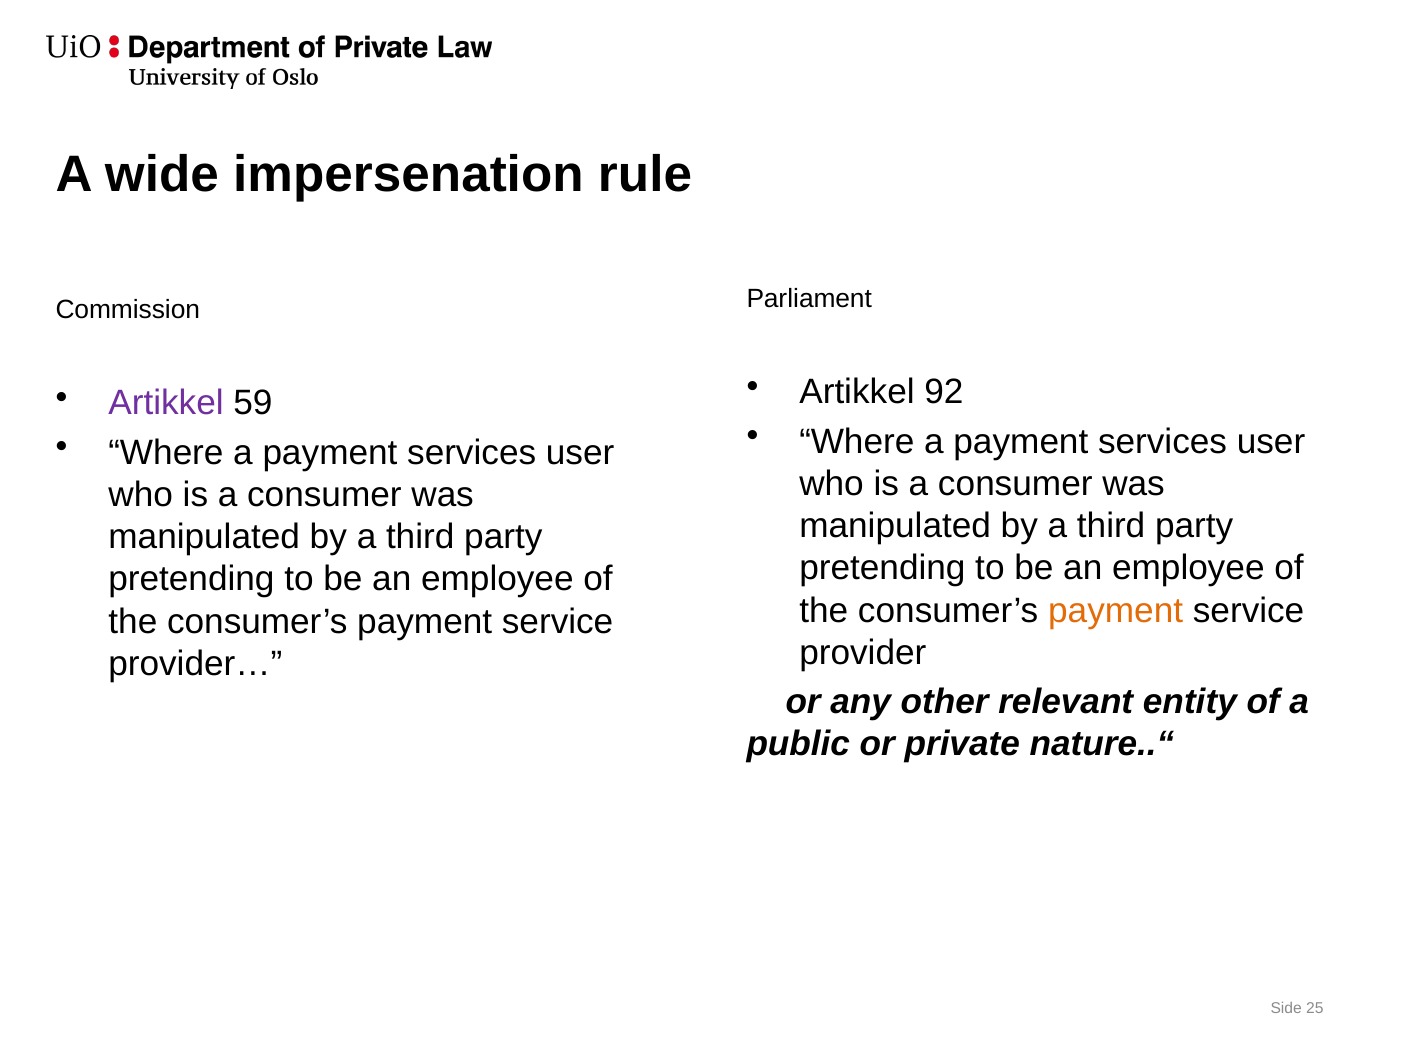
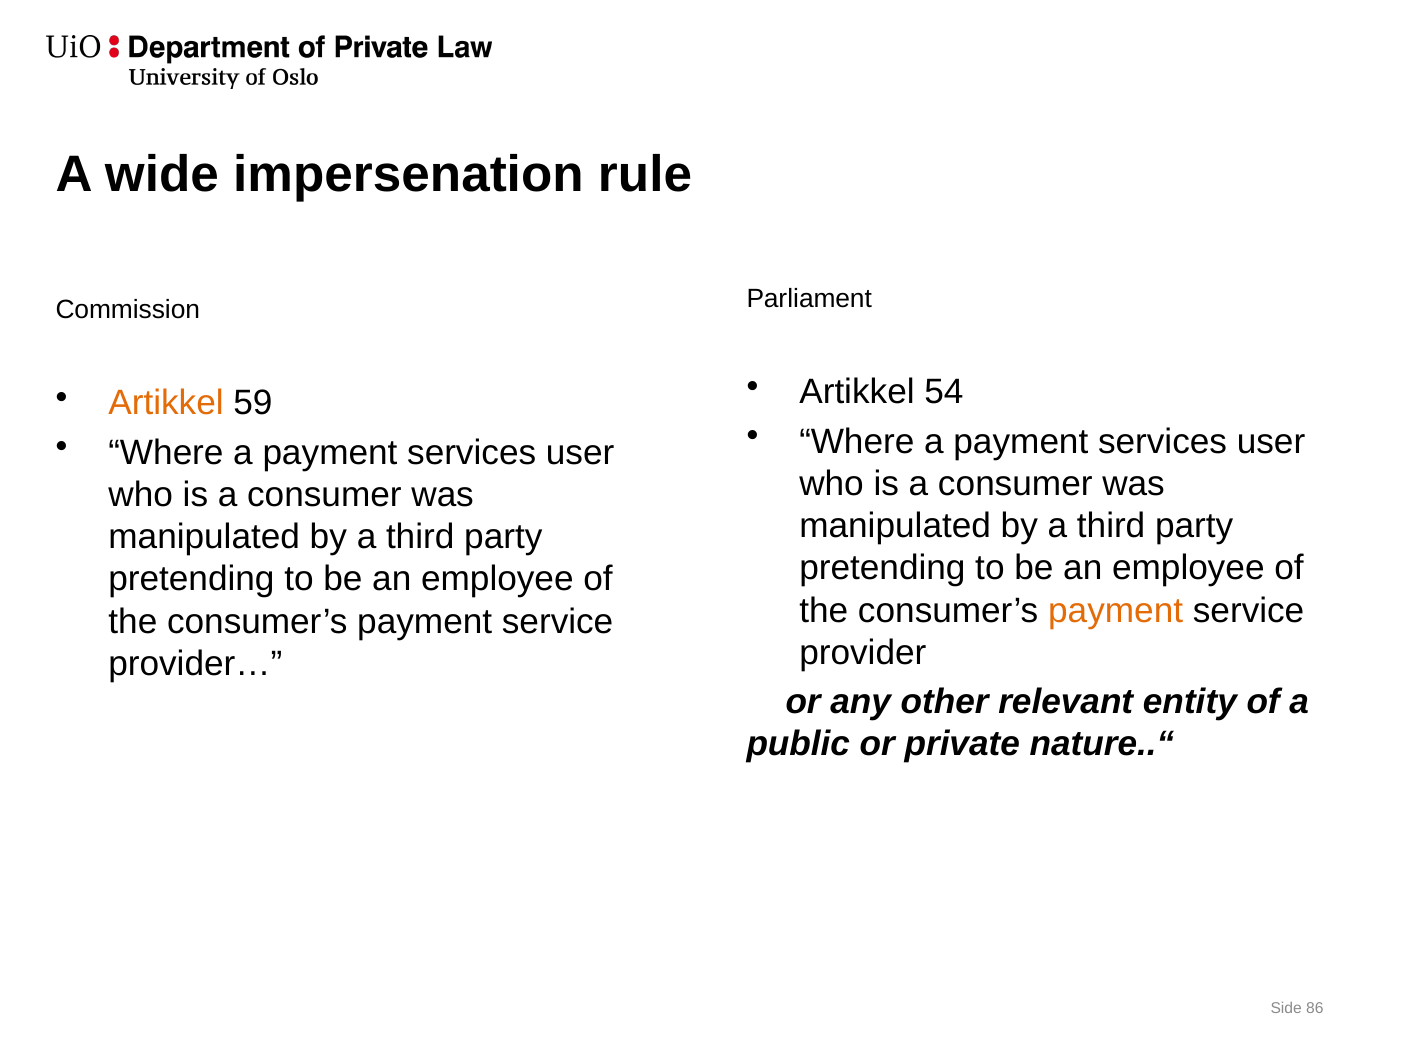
92: 92 -> 54
Artikkel at (166, 403) colour: purple -> orange
25: 25 -> 86
